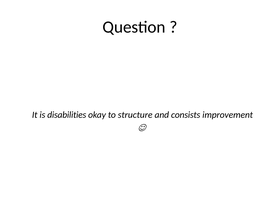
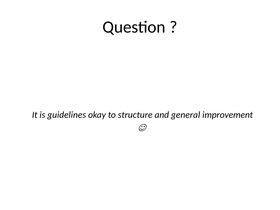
disabilities: disabilities -> guidelines
consists: consists -> general
